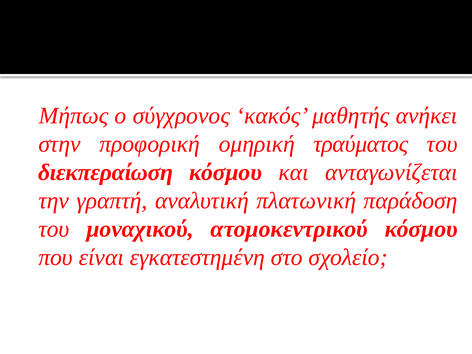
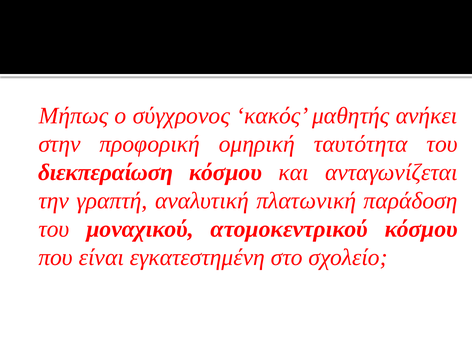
τραύματος: τραύματος -> ταυτότητα
